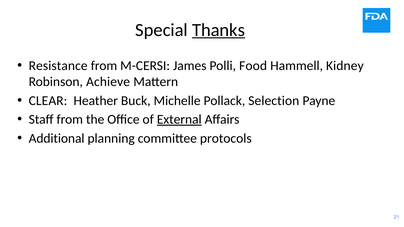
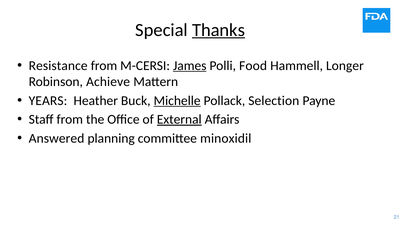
James underline: none -> present
Kidney: Kidney -> Longer
CLEAR: CLEAR -> YEARS
Michelle underline: none -> present
Additional: Additional -> Answered
protocols: protocols -> minoxidil
